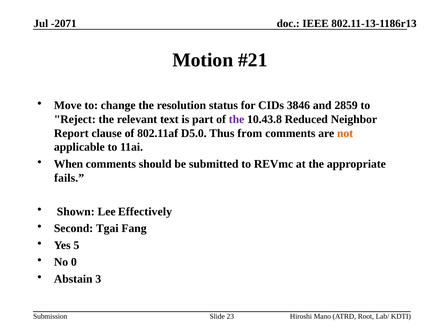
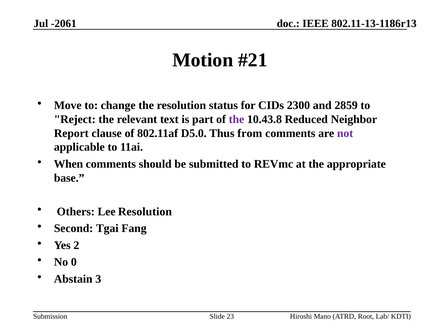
-2071: -2071 -> -2061
3846: 3846 -> 2300
not colour: orange -> purple
fails: fails -> base
Shown: Shown -> Others
Lee Effectively: Effectively -> Resolution
5: 5 -> 2
